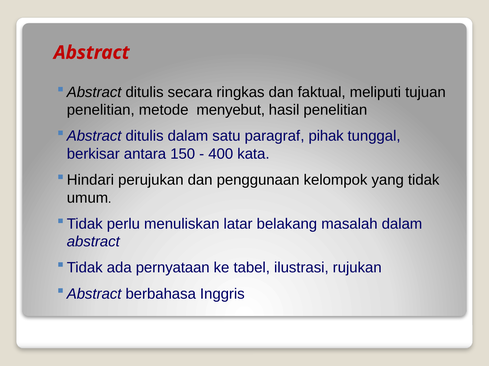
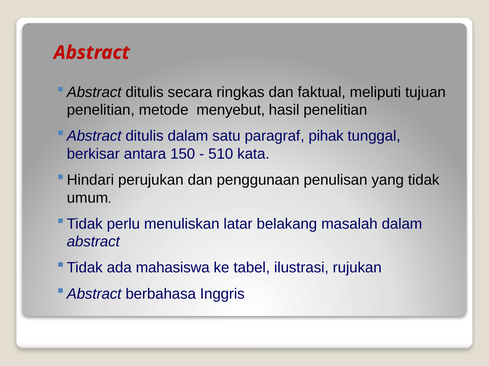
400: 400 -> 510
kelompok: kelompok -> penulisan
pernyataan: pernyataan -> mahasiswa
